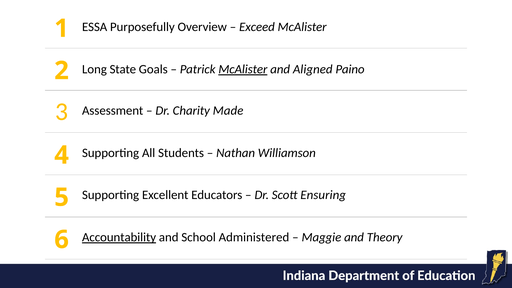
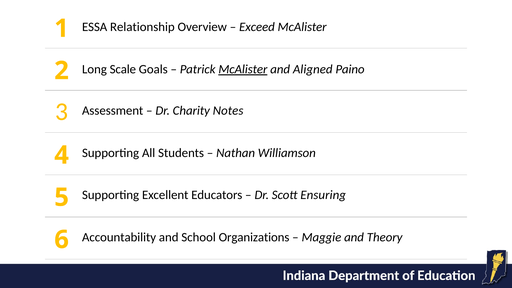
Purposefully: Purposefully -> Relationship
State: State -> Scale
Made: Made -> Notes
Accountability underline: present -> none
Administered: Administered -> Organizations
